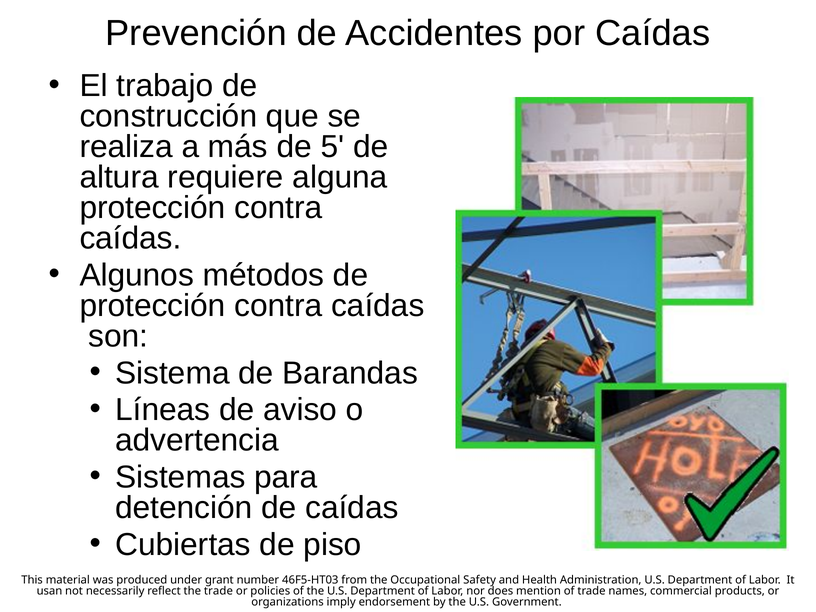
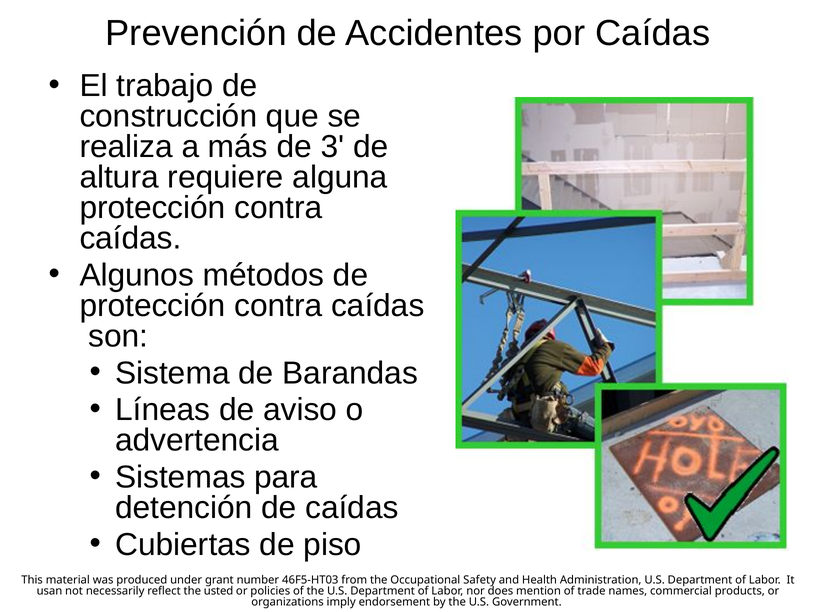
5: 5 -> 3
the trade: trade -> usted
